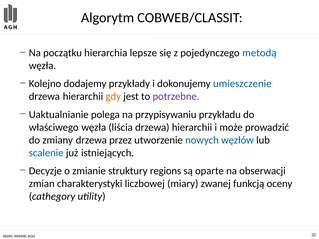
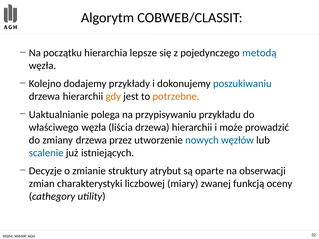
umieszczenie: umieszczenie -> poszukiwaniu
potrzebne colour: purple -> orange
regions: regions -> atrybut
